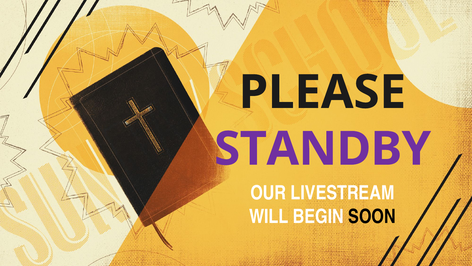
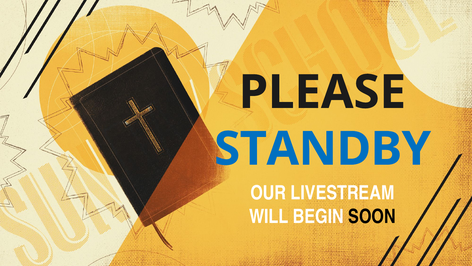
STANDBY colour: purple -> blue
